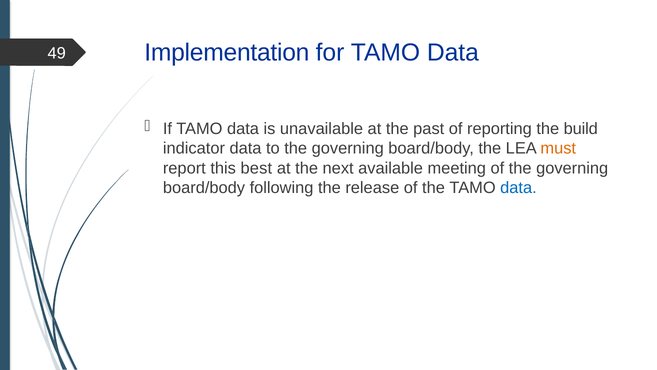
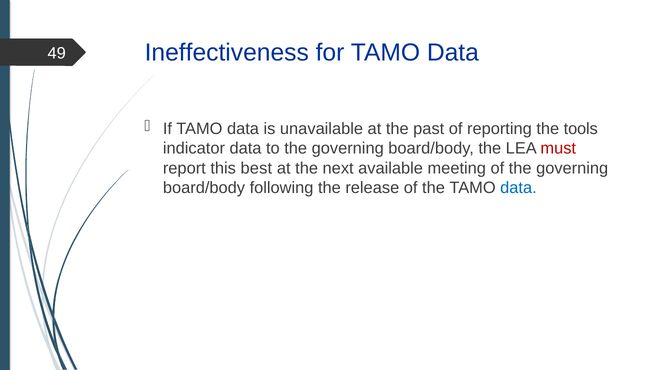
Implementation: Implementation -> Ineffectiveness
build: build -> tools
must colour: orange -> red
